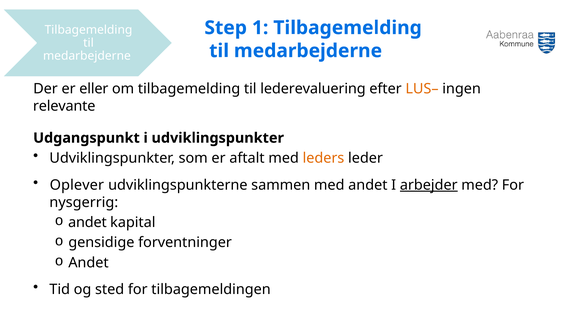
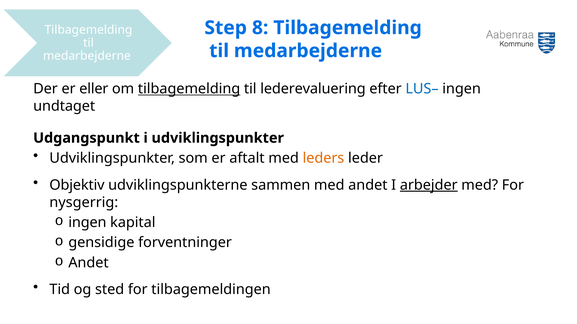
1: 1 -> 8
tilbagemelding at (189, 89) underline: none -> present
LUS– colour: orange -> blue
relevante: relevante -> undtaget
Oplever: Oplever -> Objektiv
andet at (87, 223): andet -> ingen
